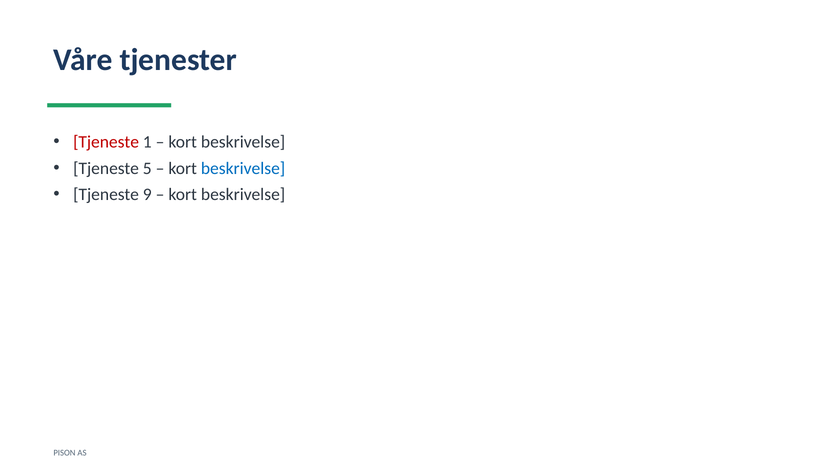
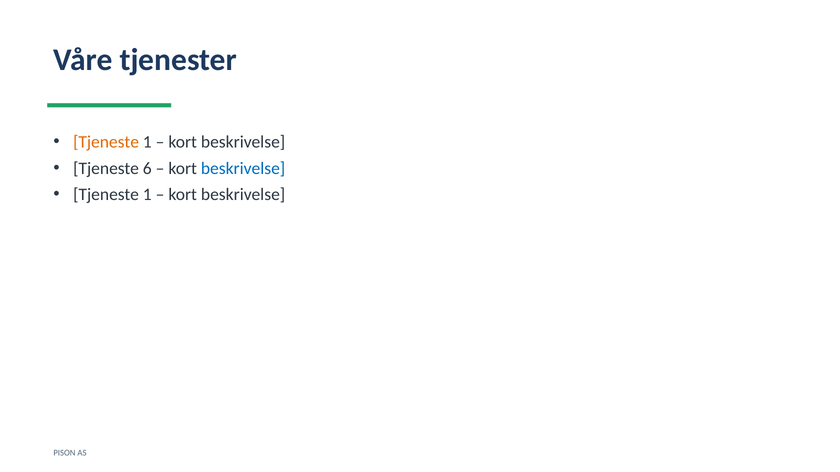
Tjeneste at (106, 142) colour: red -> orange
5: 5 -> 6
9 at (147, 195): 9 -> 1
